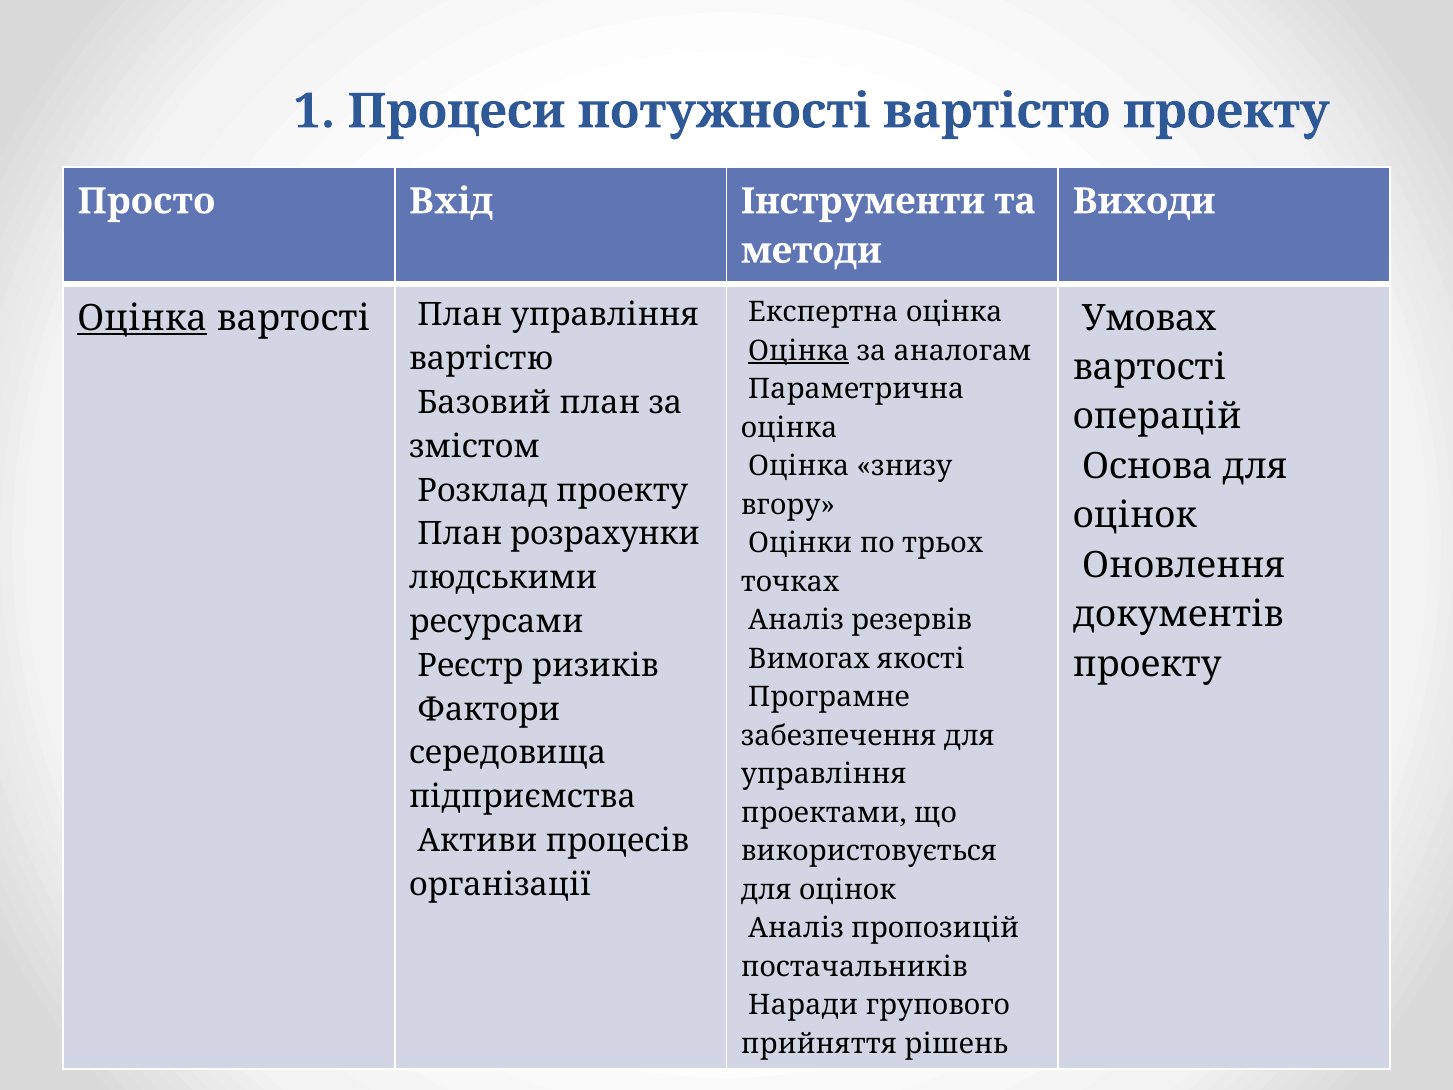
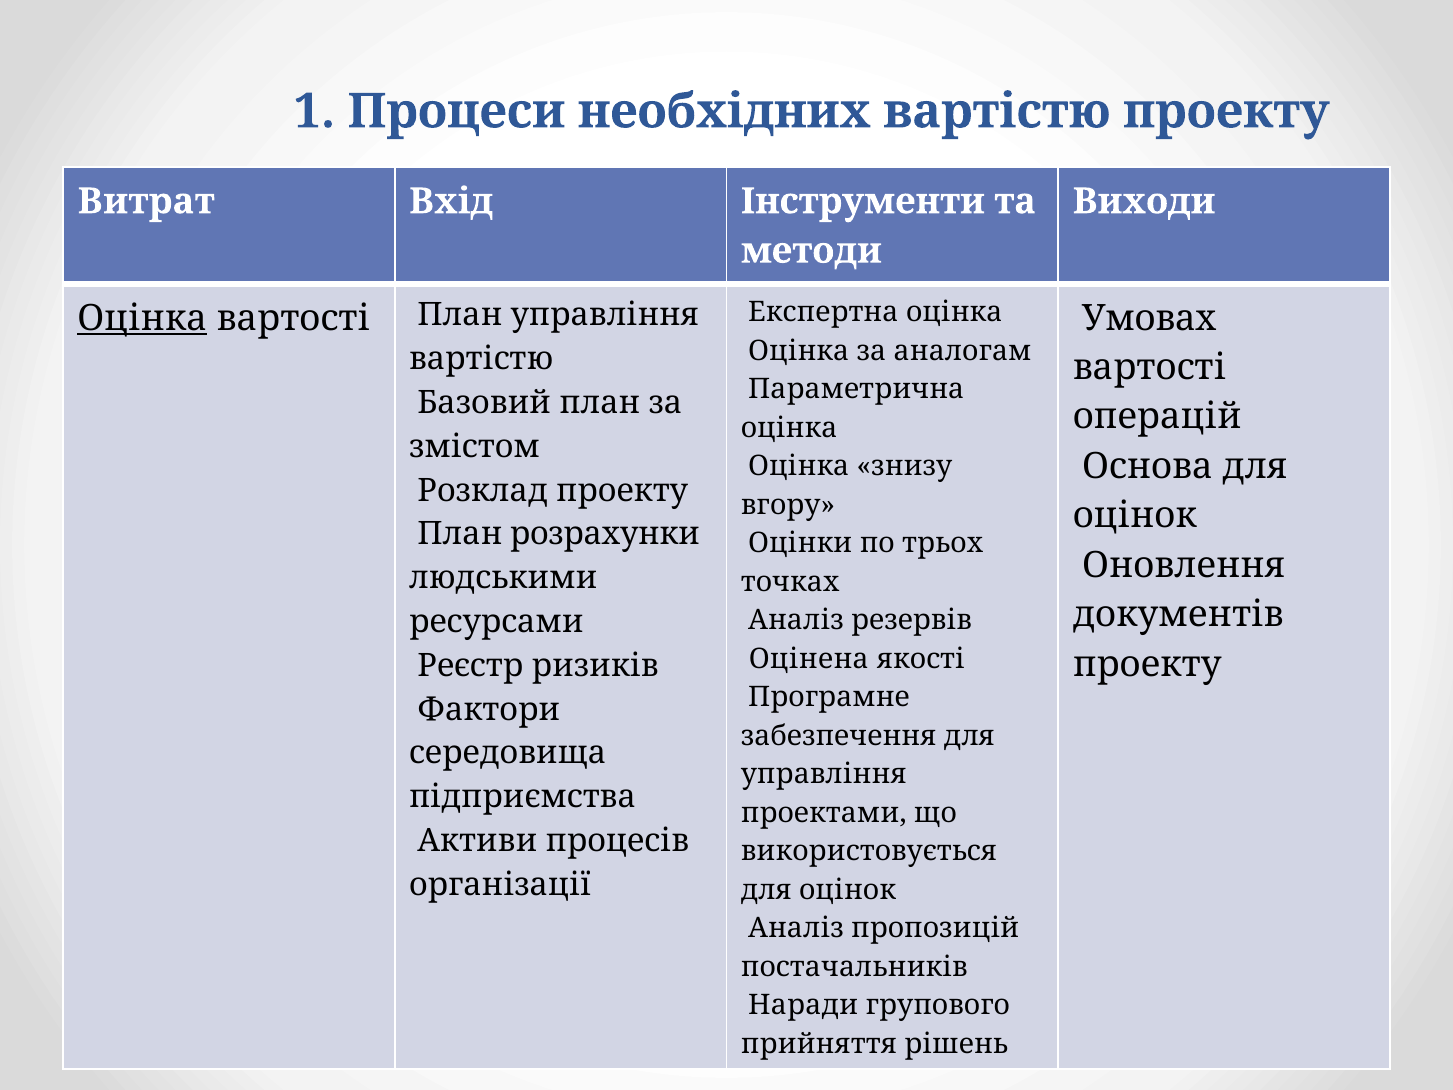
потужності: потужності -> необхідних
Просто: Просто -> Витрат
Оцінка at (799, 351) underline: present -> none
Вимогах: Вимогах -> Оцінена
